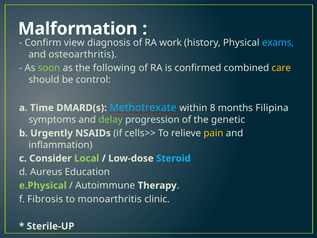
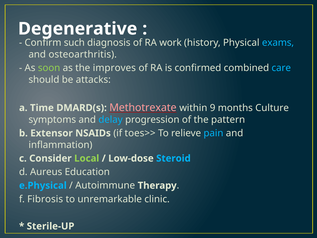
Malformation: Malformation -> Degenerative
view: view -> such
following: following -> improves
care colour: yellow -> light blue
control: control -> attacks
Methotrexate colour: light blue -> pink
8: 8 -> 9
Filipina: Filipina -> Culture
delay colour: light green -> light blue
genetic: genetic -> pattern
Urgently: Urgently -> Extensor
cells>>: cells>> -> toes>>
pain colour: yellow -> light blue
e.Physical colour: light green -> light blue
monoarthritis: monoarthritis -> unremarkable
